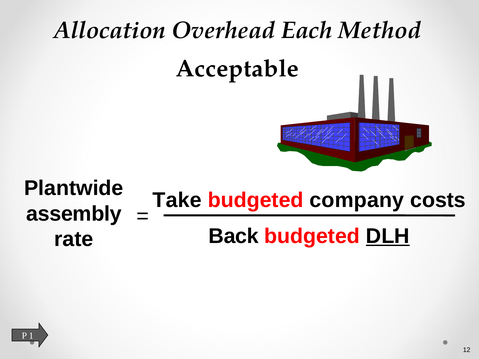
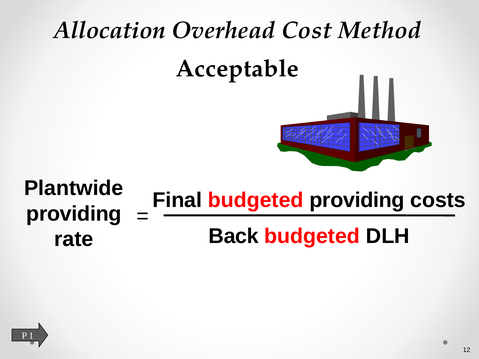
Each: Each -> Cost
Take: Take -> Final
budgeted company: company -> providing
assembly at (74, 214): assembly -> providing
DLH underline: present -> none
